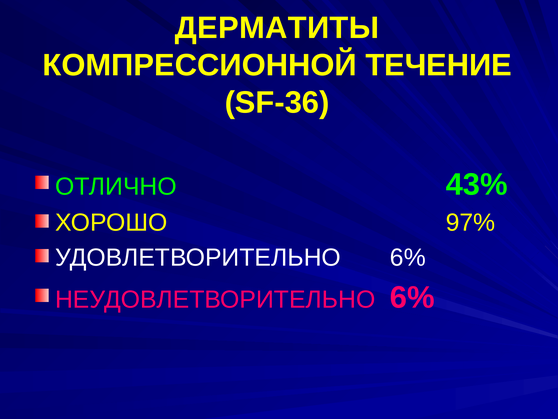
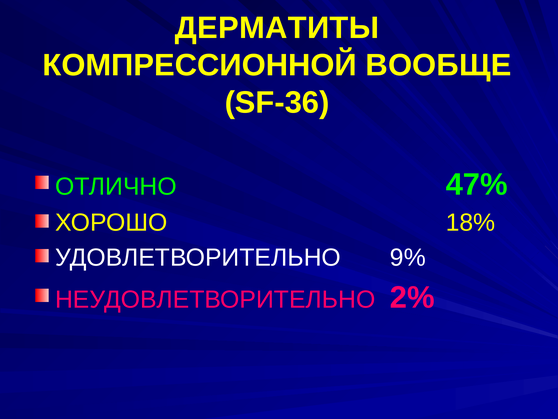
ТЕЧЕНИЕ: ТЕЧЕНИЕ -> ВООБЩЕ
43%: 43% -> 47%
97%: 97% -> 18%
УДОВЛЕТВОРИТЕЛЬНО 6%: 6% -> 9%
НЕУДОВЛЕТВОРИТЕЛЬНО 6%: 6% -> 2%
